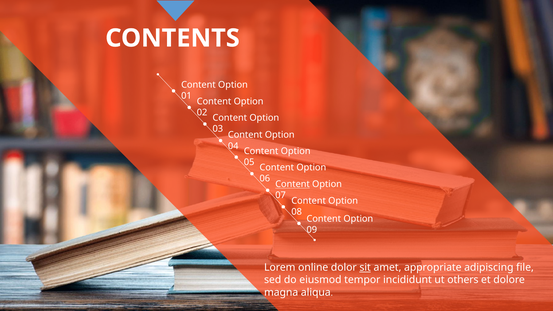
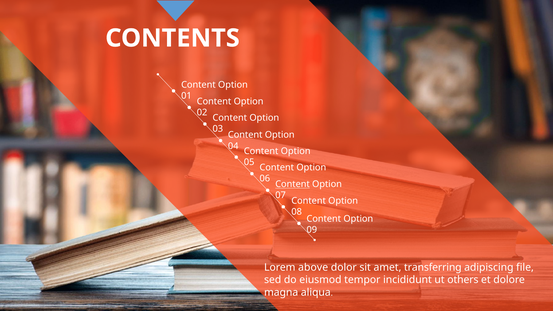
online: online -> above
sit underline: present -> none
appropriate: appropriate -> transferring
